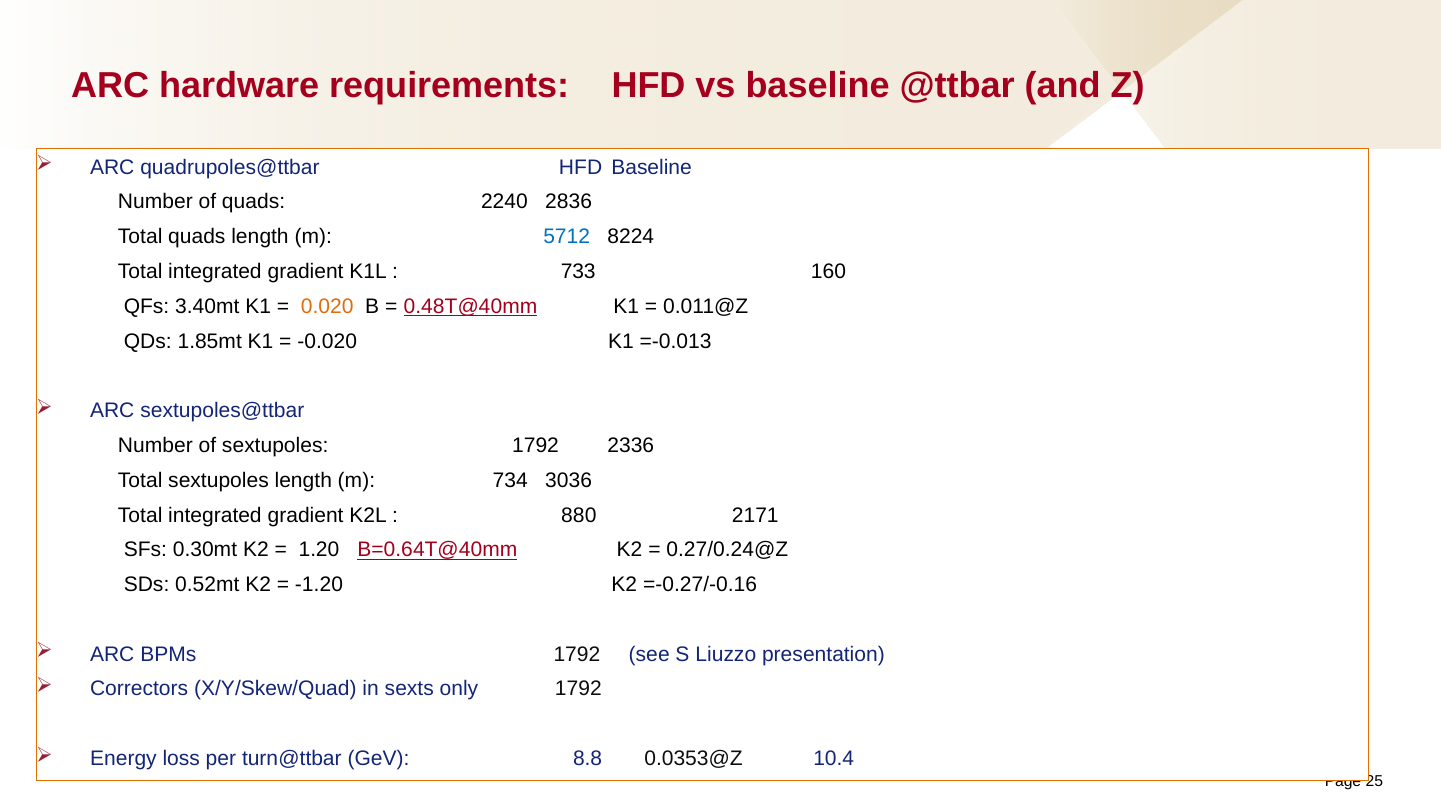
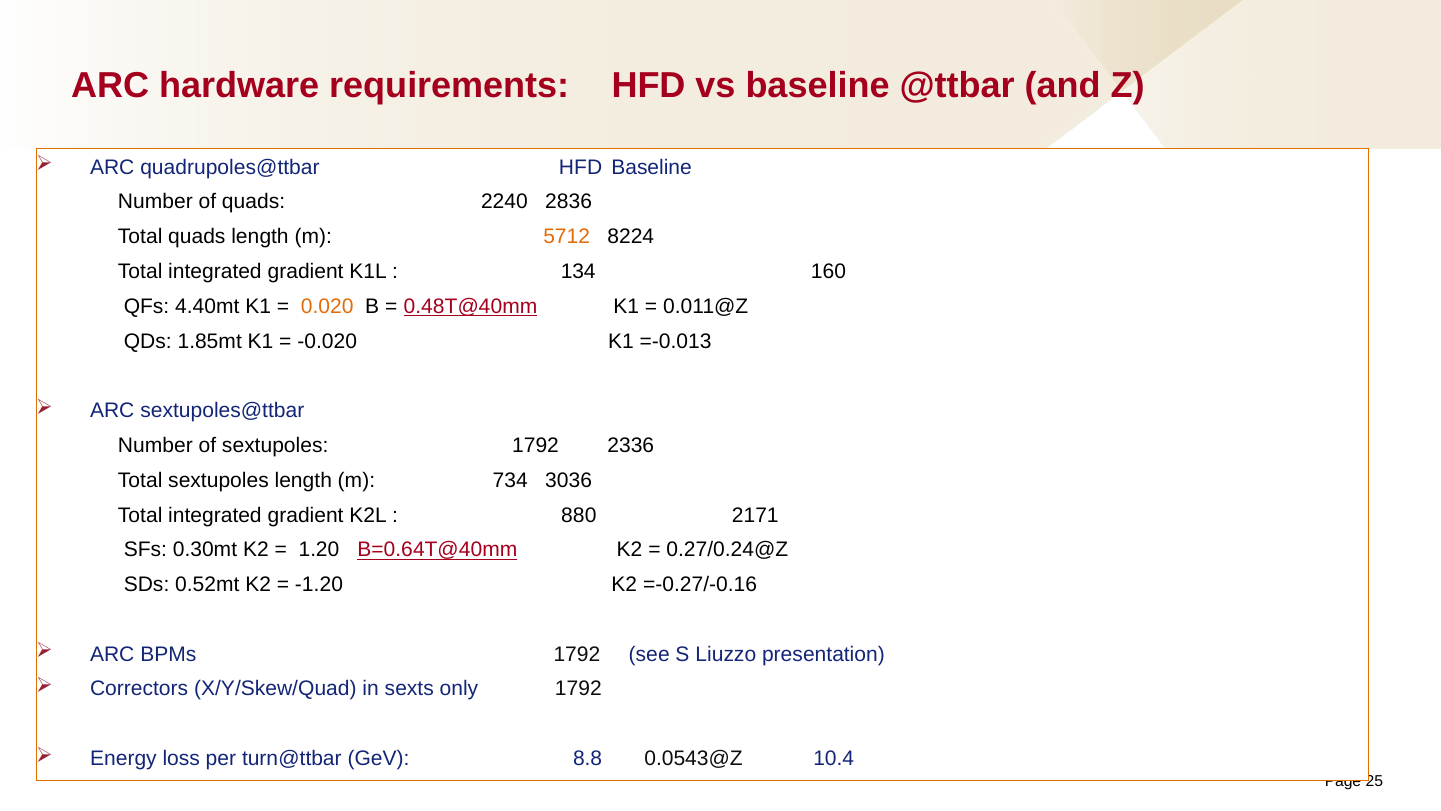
5712 colour: blue -> orange
733: 733 -> 134
3.40mt: 3.40mt -> 4.40mt
0.0353@Z: 0.0353@Z -> 0.0543@Z
